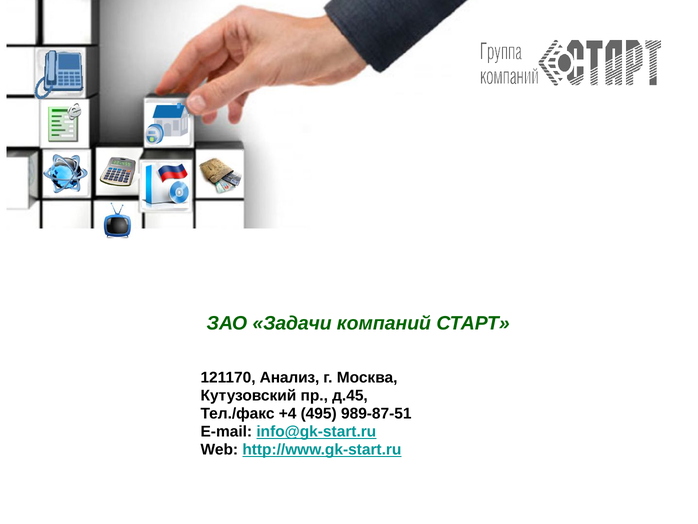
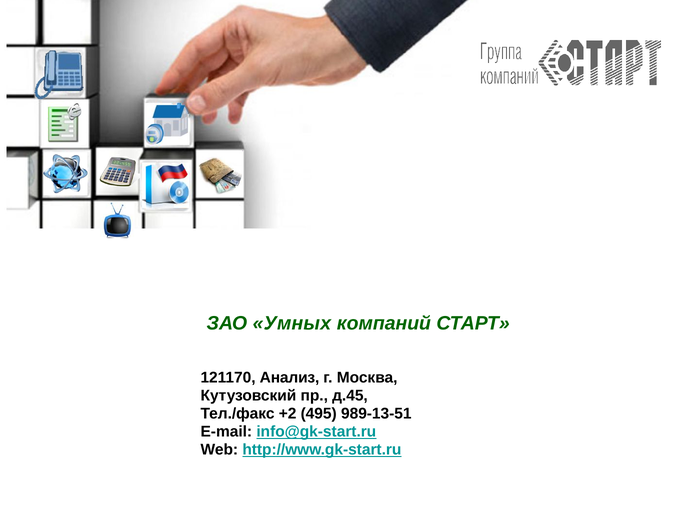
Задачи: Задачи -> Умных
+4: +4 -> +2
989-87-51: 989-87-51 -> 989-13-51
